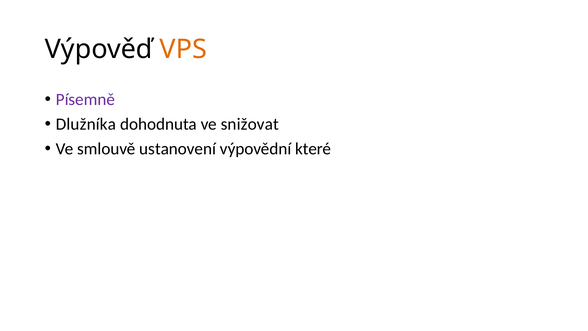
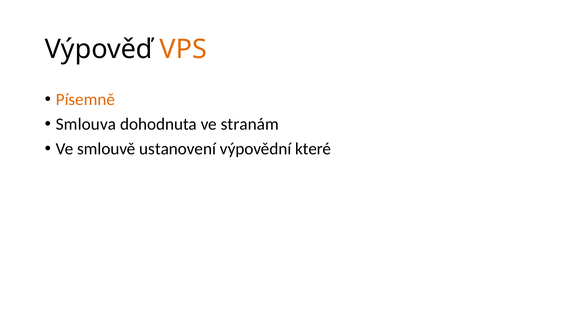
Písemně colour: purple -> orange
Dlužníka: Dlužníka -> Smlouva
snižovat: snižovat -> stranám
